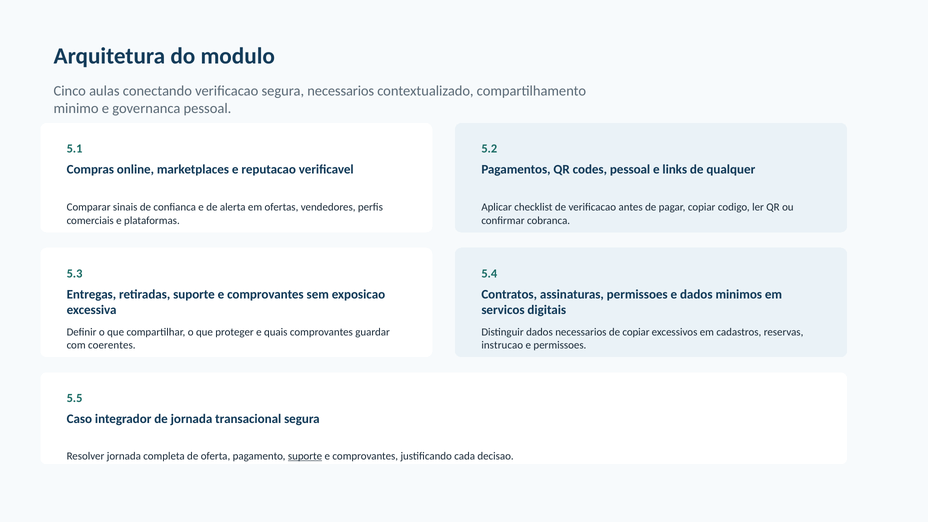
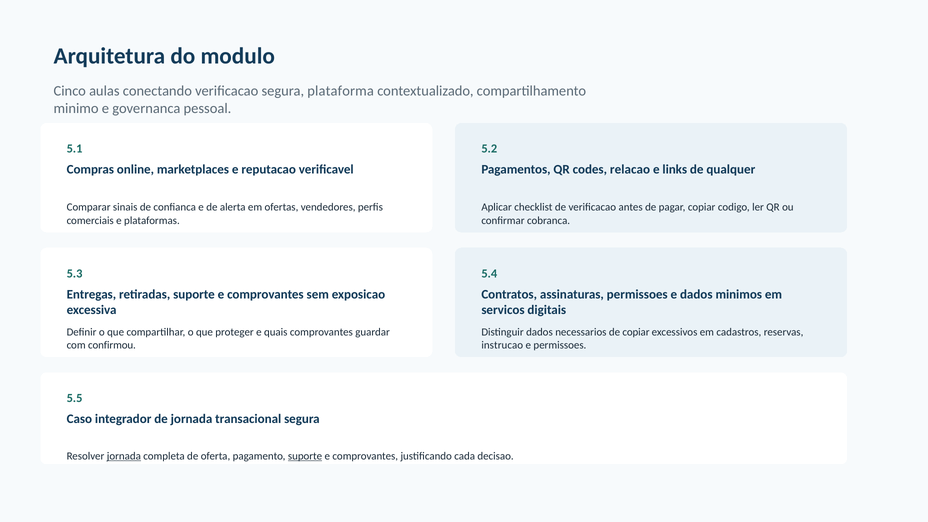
segura necessarios: necessarios -> plataforma
codes pessoal: pessoal -> relacao
coerentes: coerentes -> confirmou
jornada at (124, 456) underline: none -> present
